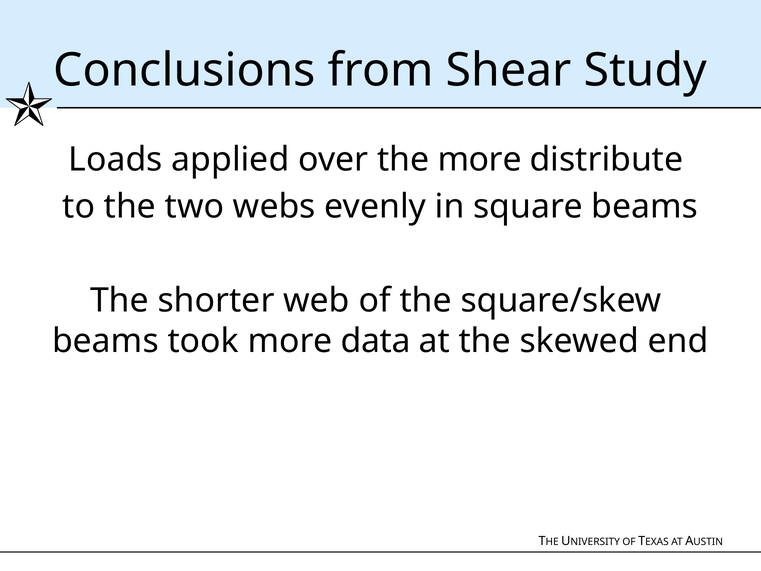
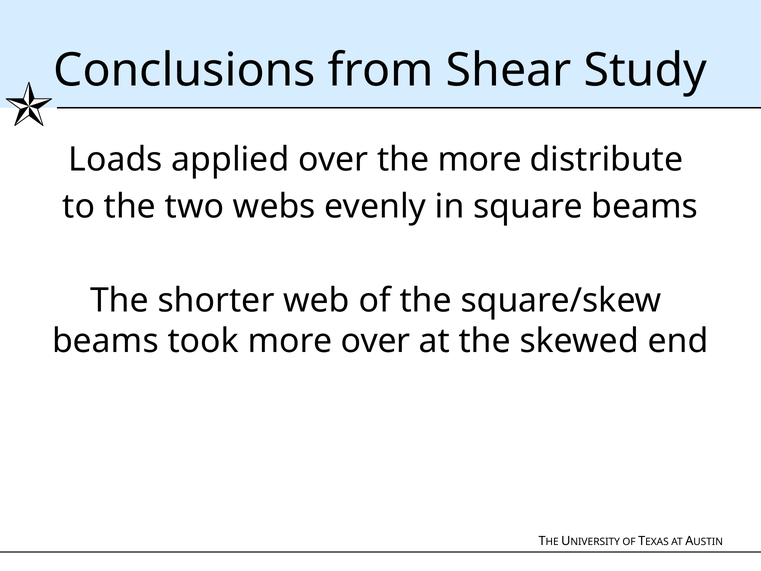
more data: data -> over
